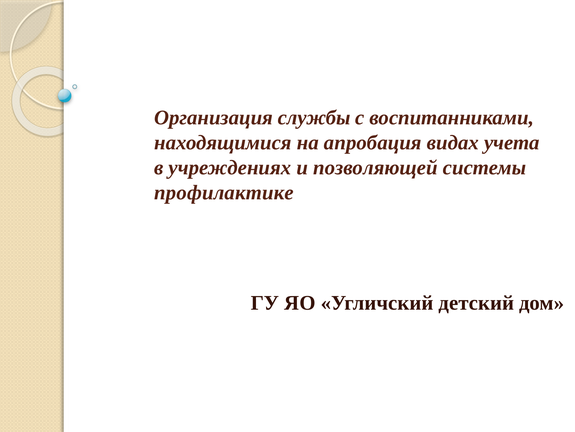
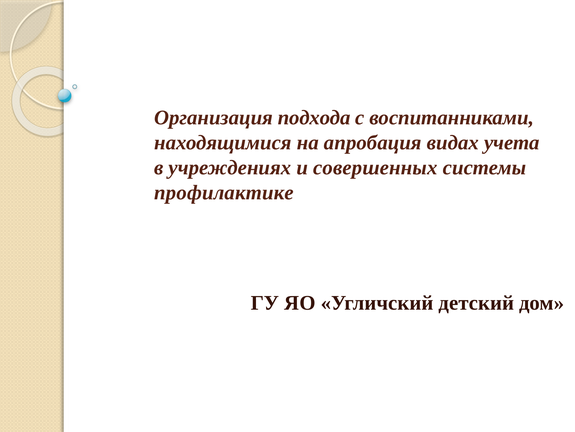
службы: службы -> подхода
позволяющей: позволяющей -> совершенных
